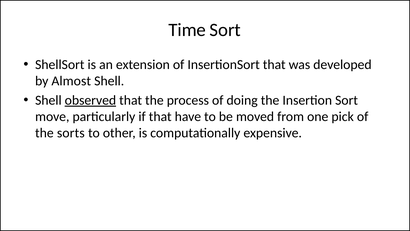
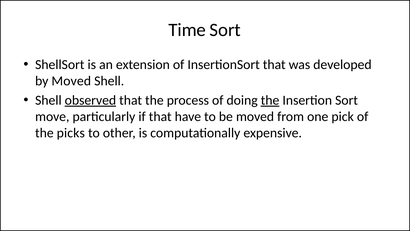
by Almost: Almost -> Moved
the at (270, 100) underline: none -> present
sorts: sorts -> picks
